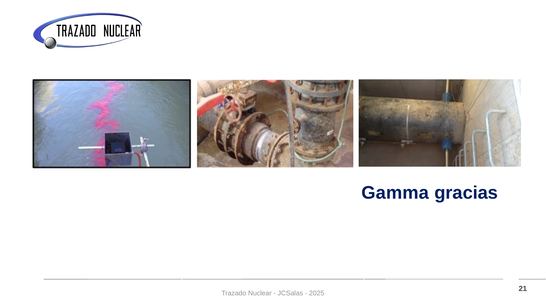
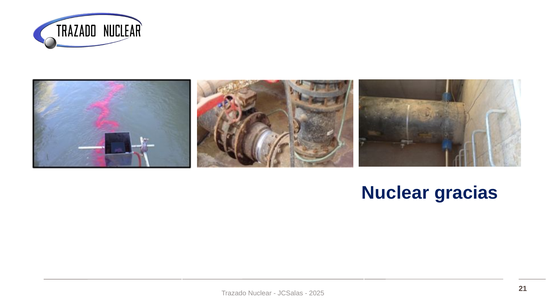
Gamma at (395, 193): Gamma -> Nuclear
